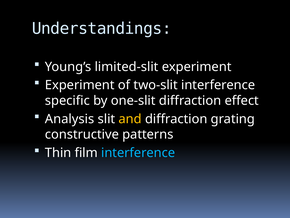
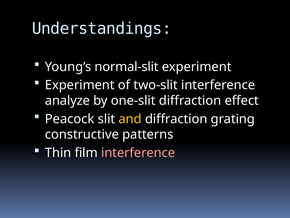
limited-slit: limited-slit -> normal-slit
specific: specific -> analyze
Analysis: Analysis -> Peacock
interference at (138, 153) colour: light blue -> pink
